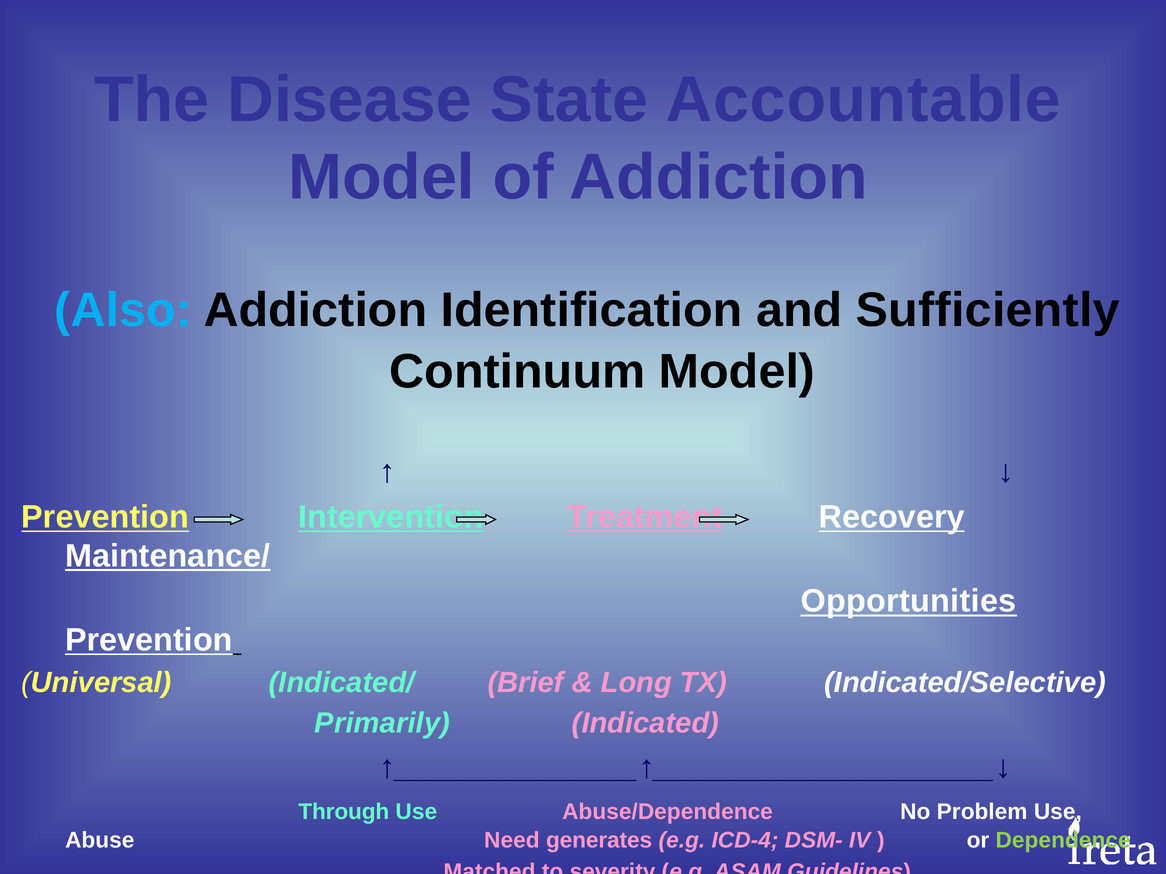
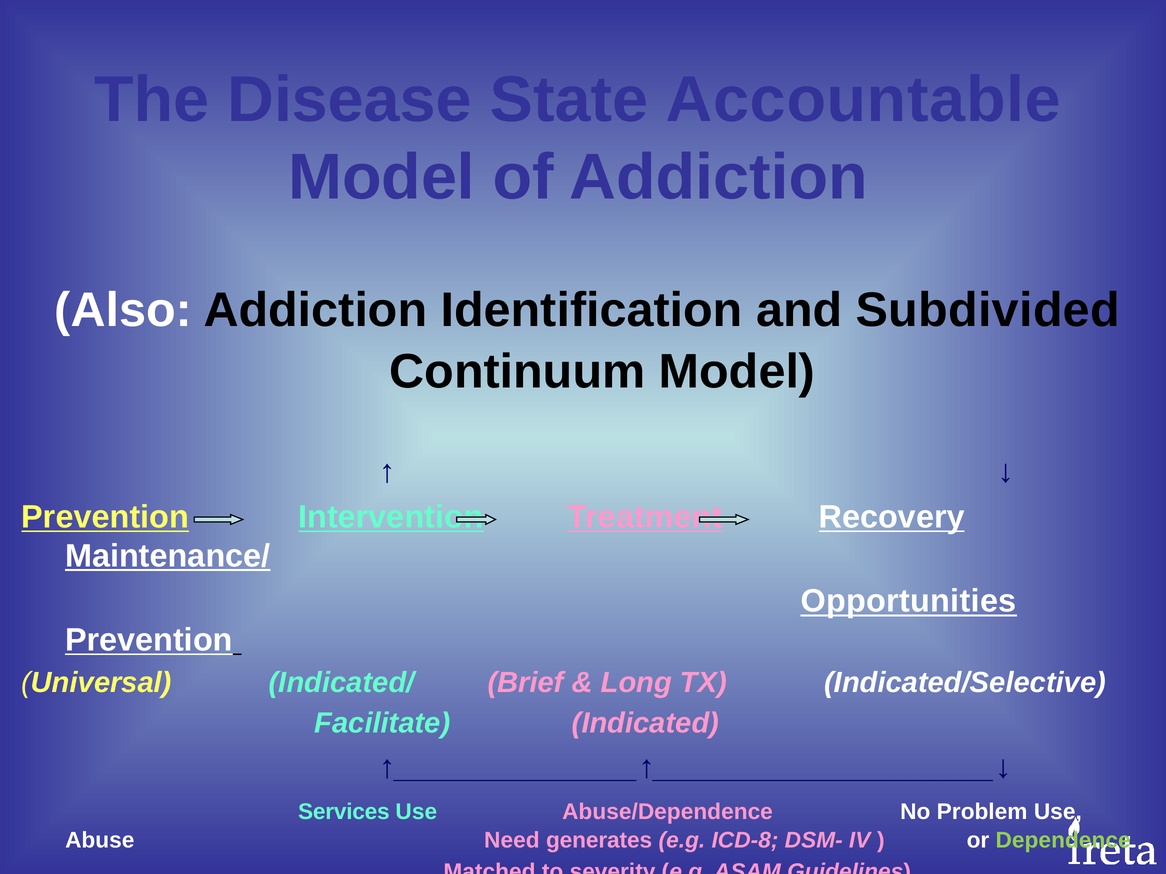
Also colour: light blue -> white
Sufficiently: Sufficiently -> Subdivided
Primarily: Primarily -> Facilitate
Through: Through -> Services
ICD-4: ICD-4 -> ICD-8
